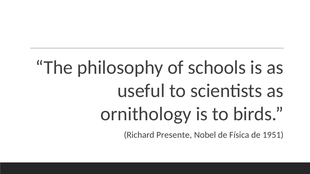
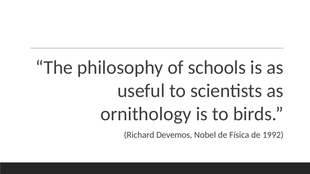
Presente: Presente -> Devemos
1951: 1951 -> 1992
